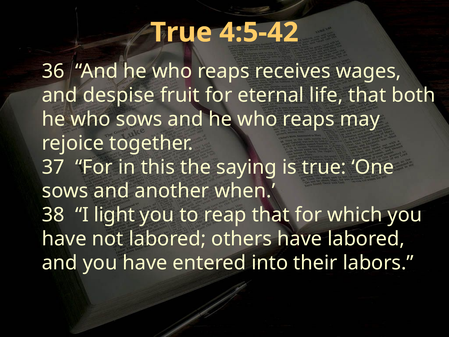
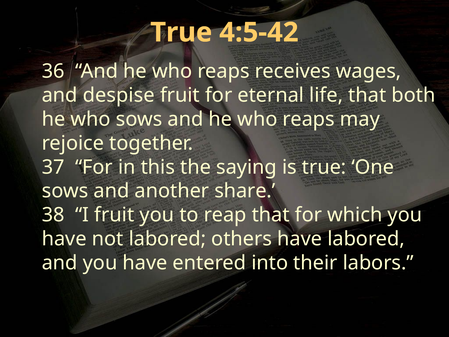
when: when -> share
I light: light -> fruit
